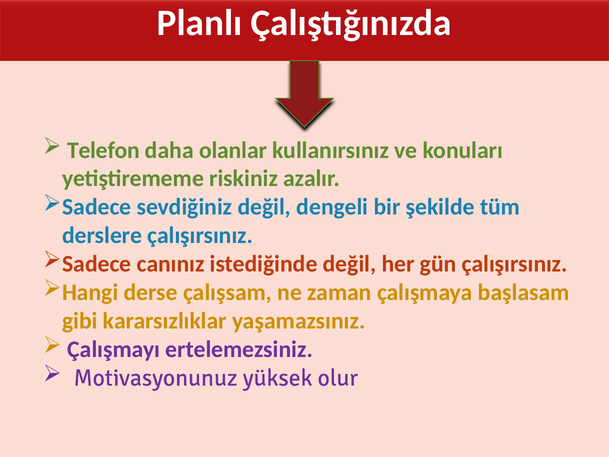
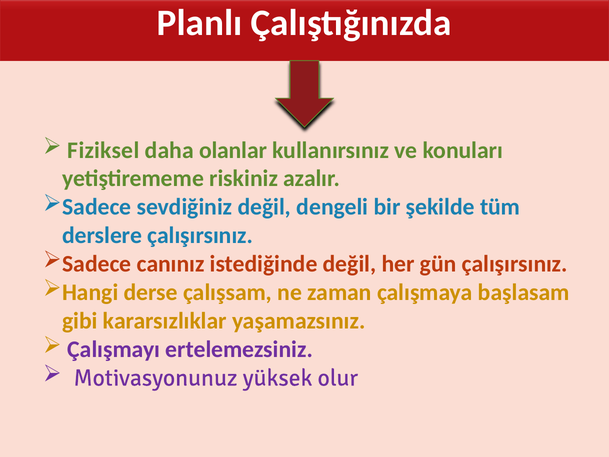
Telefon: Telefon -> Fiziksel
